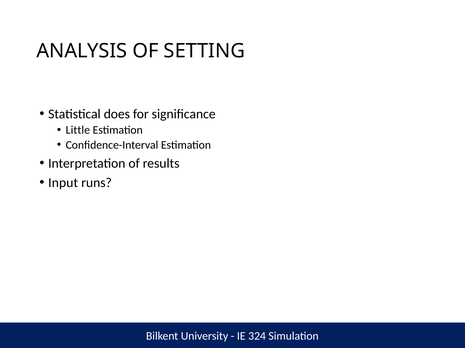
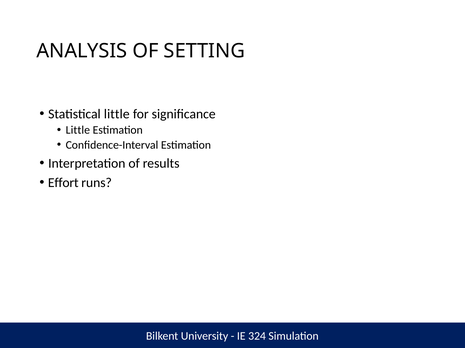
Statistical does: does -> little
Input: Input -> Effort
